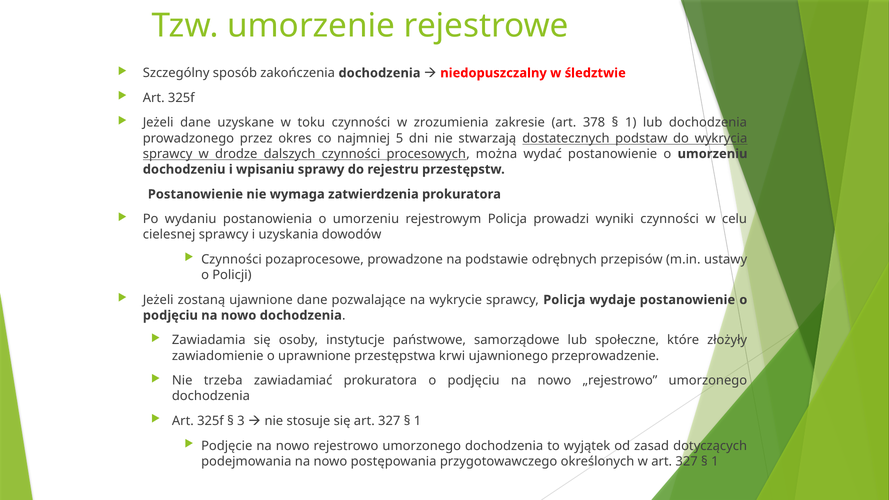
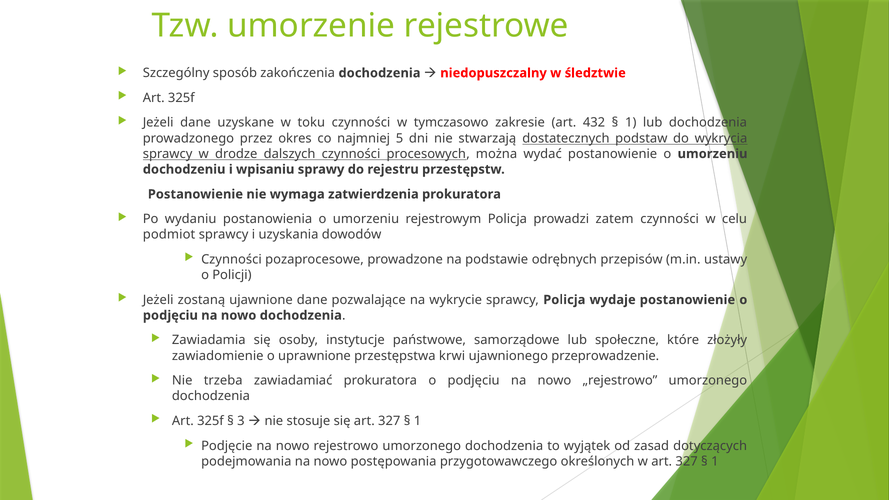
zrozumienia: zrozumienia -> tymczasowo
378: 378 -> 432
wyniki: wyniki -> zatem
cielesnej: cielesnej -> podmiot
